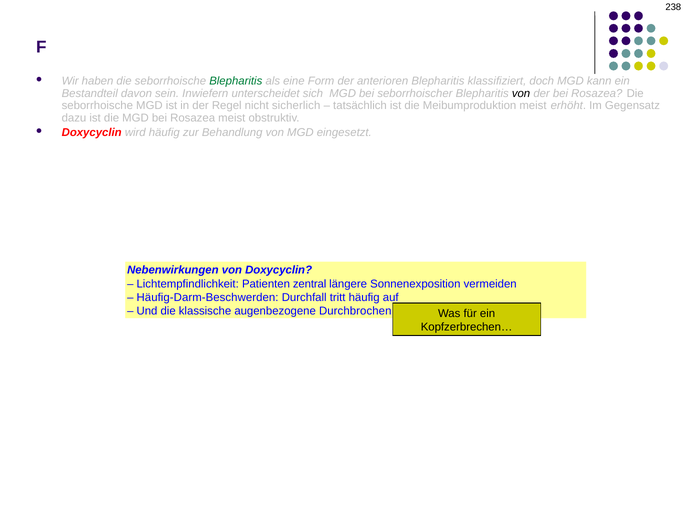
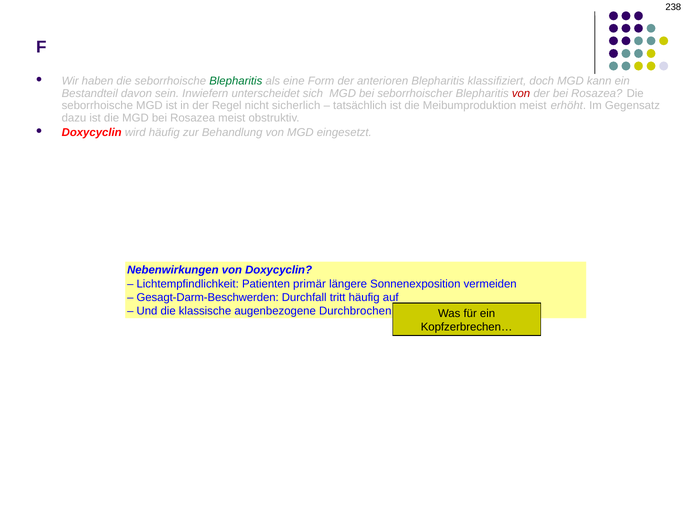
von at (521, 93) colour: black -> red
zentral: zentral -> primär
Häufig-Darm-Beschwerden: Häufig-Darm-Beschwerden -> Gesagt-Darm-Beschwerden
